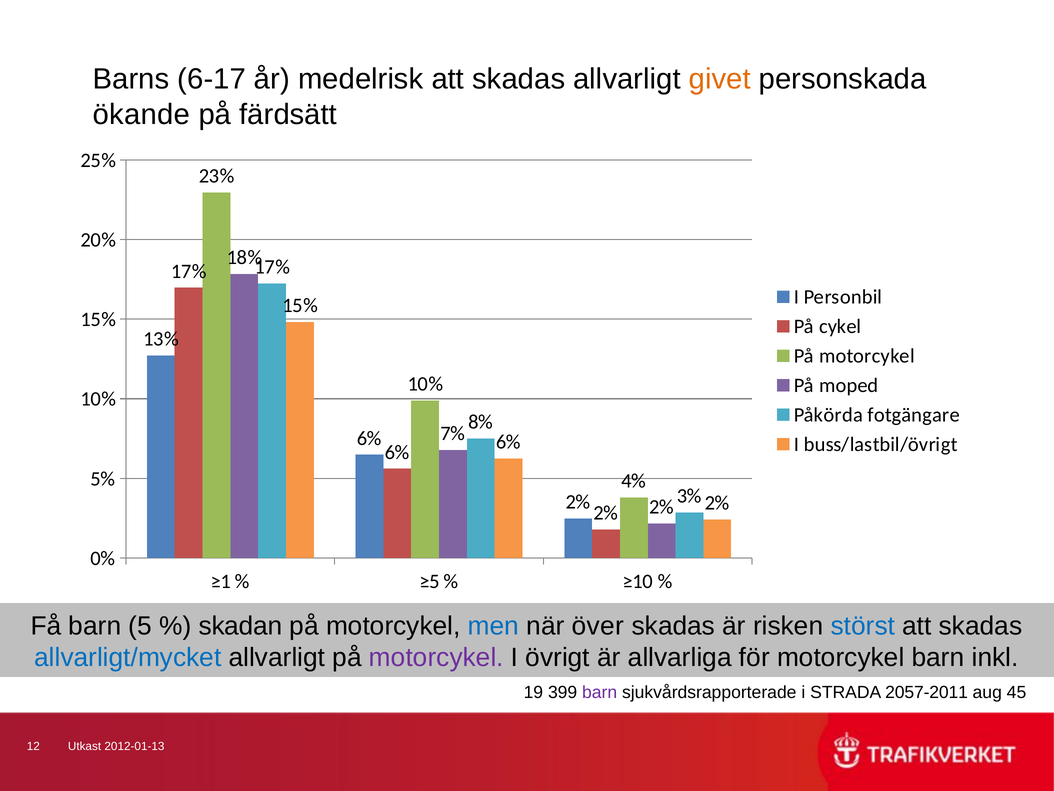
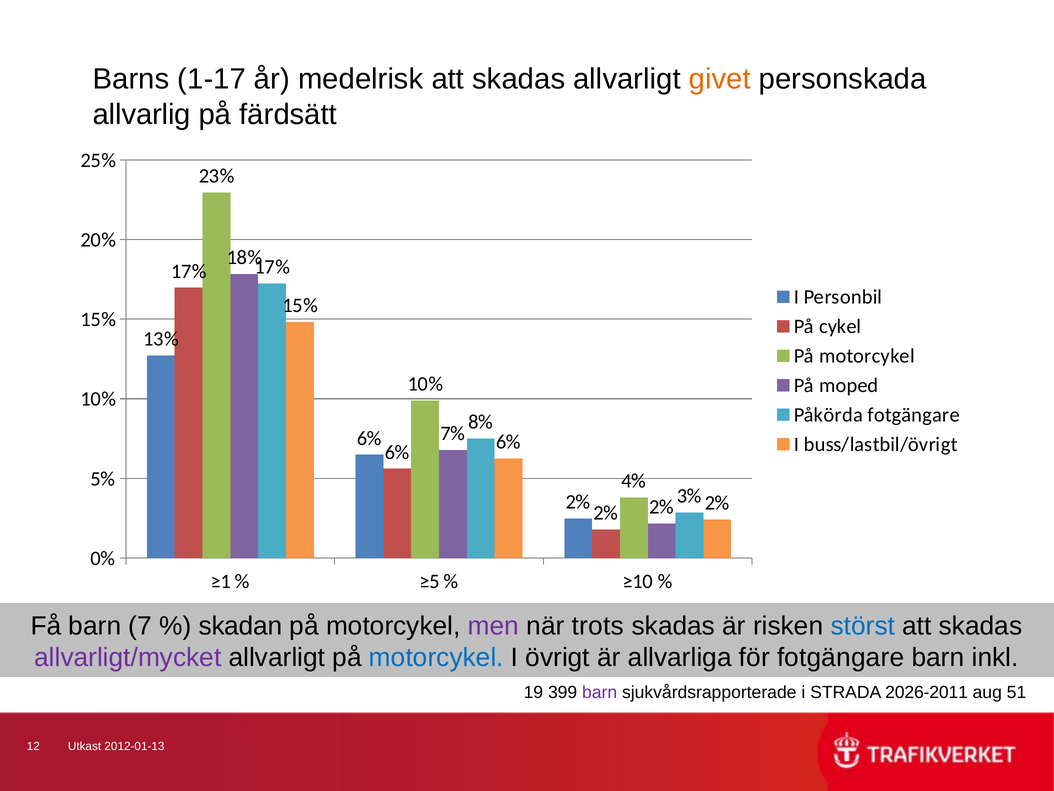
6-17: 6-17 -> 1-17
ökande: ökande -> allvarlig
5: 5 -> 7
men colour: blue -> purple
över: över -> trots
allvarligt/mycket colour: blue -> purple
motorcykel at (436, 657) colour: purple -> blue
för motorcykel: motorcykel -> fotgängare
2057-2011: 2057-2011 -> 2026-2011
45: 45 -> 51
